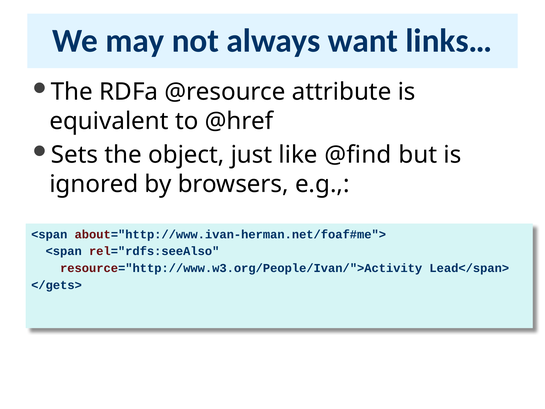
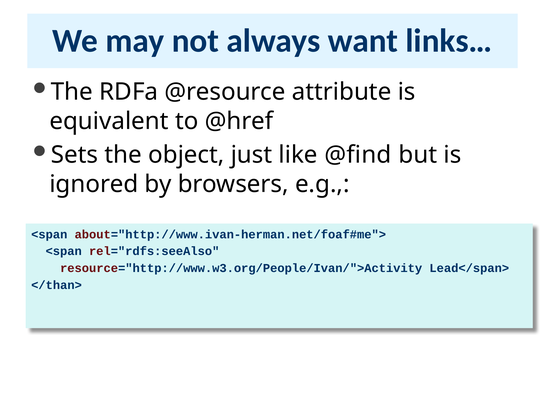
</gets>: </gets> -> </than>
